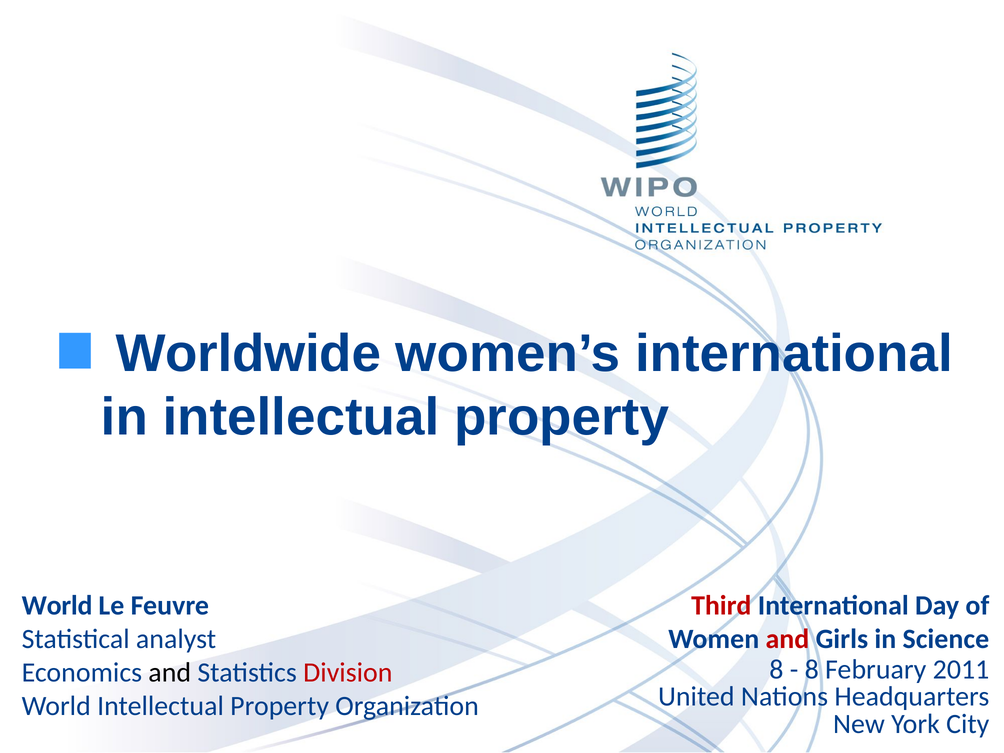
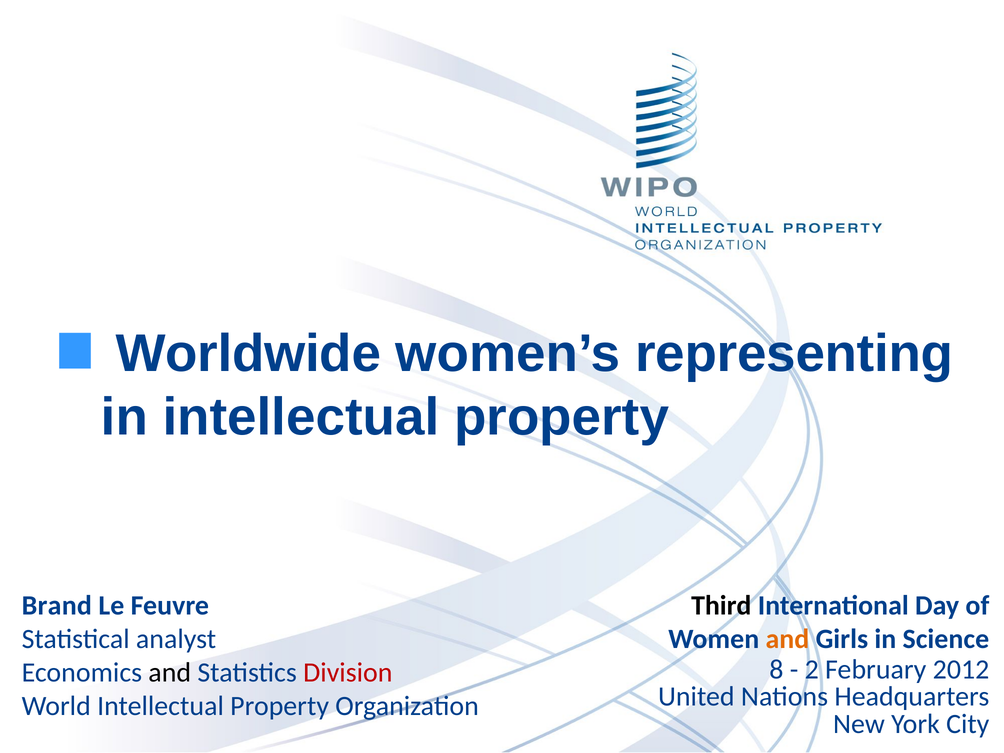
women’s international: international -> representing
World at (57, 606): World -> Brand
Third colour: red -> black
and at (787, 639) colour: red -> orange
8 at (812, 669): 8 -> 2
2011: 2011 -> 2012
